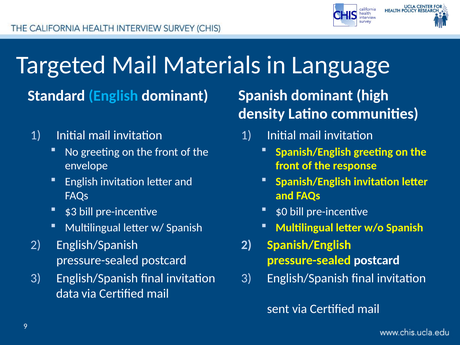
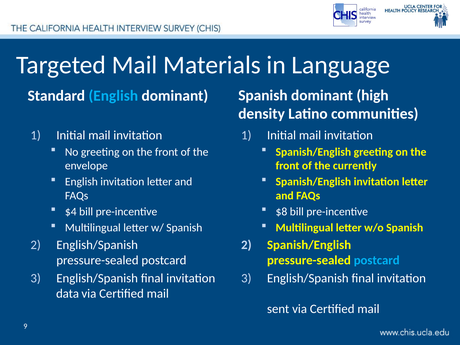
response: response -> currently
$3: $3 -> $4
$0: $0 -> $8
postcard at (377, 260) colour: white -> light blue
